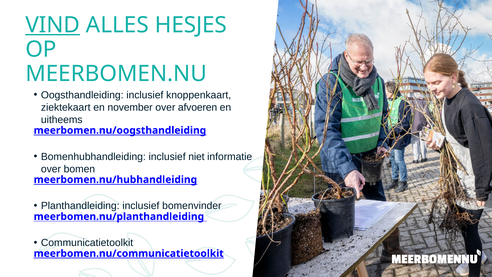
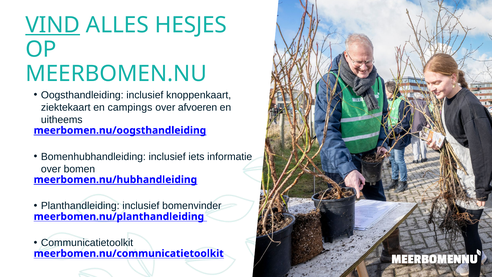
november: november -> campings
niet: niet -> iets
meerbomen.nu/communicatietoolkit underline: present -> none
